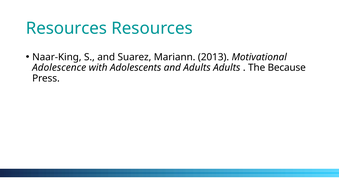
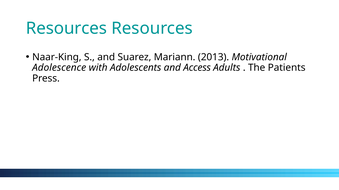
and Adults: Adults -> Access
Because: Because -> Patients
